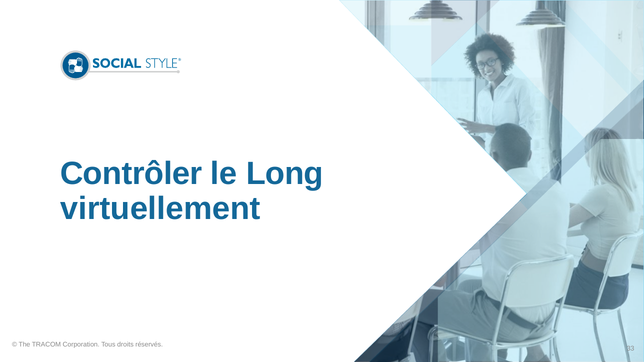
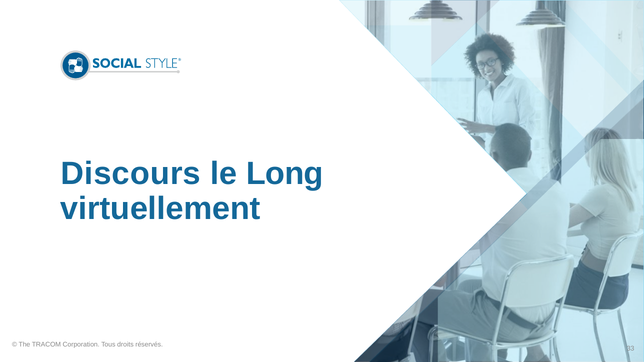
Contrôler: Contrôler -> Discours
